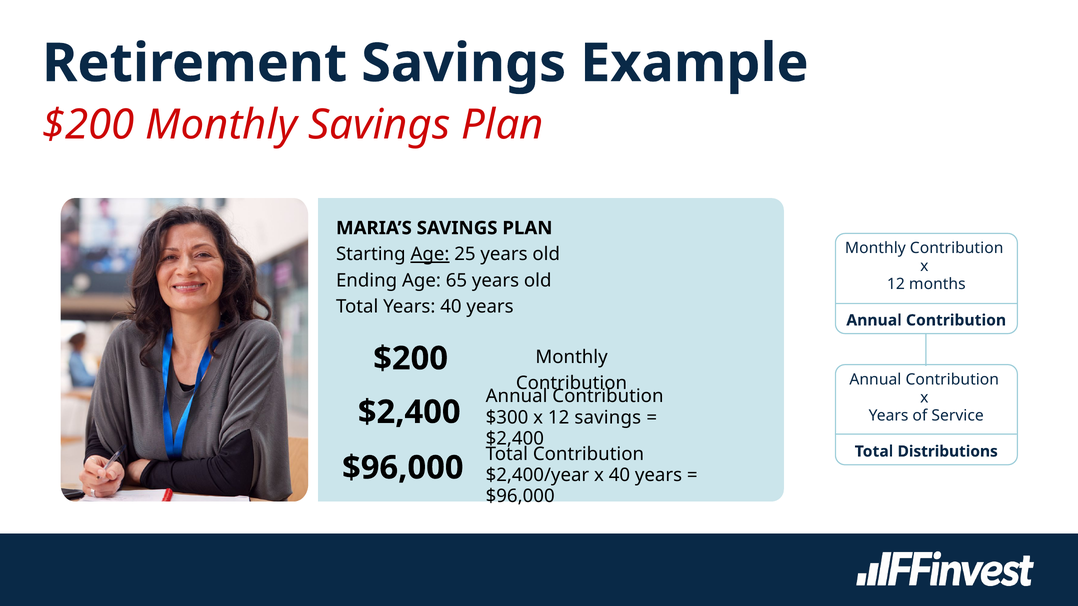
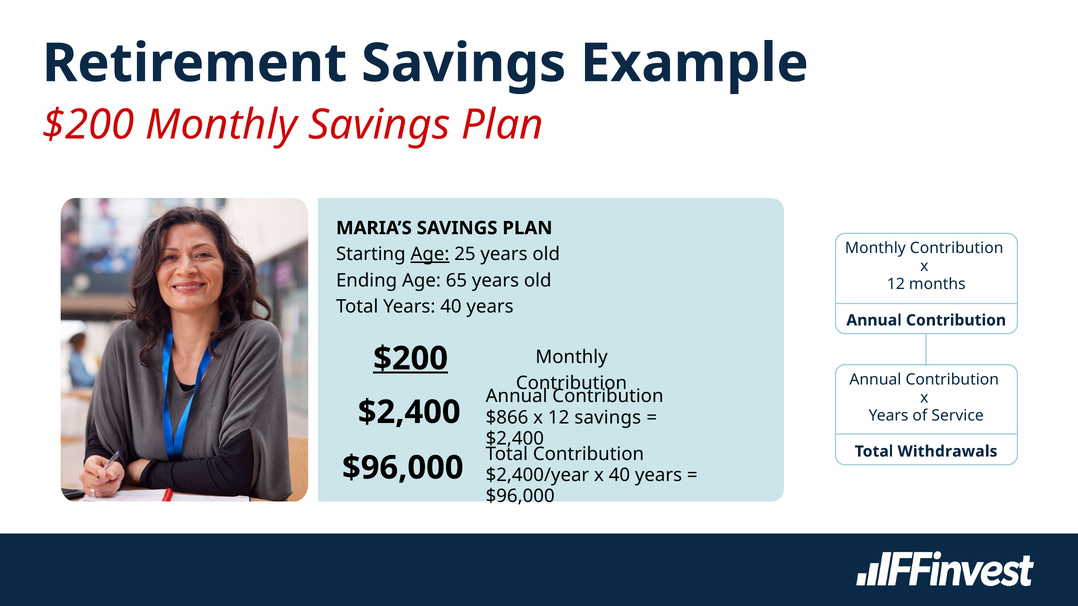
$200 at (411, 359) underline: none -> present
$300: $300 -> $866
Distributions: Distributions -> Withdrawals
